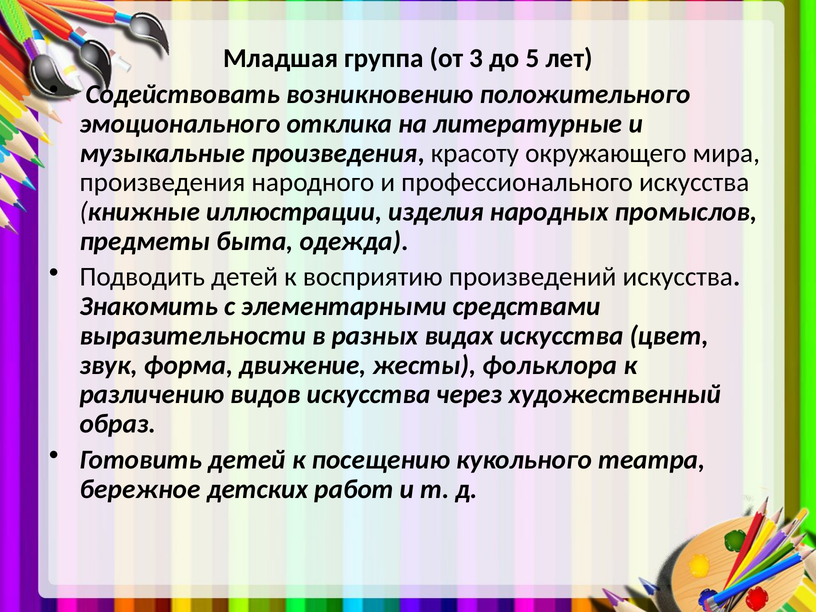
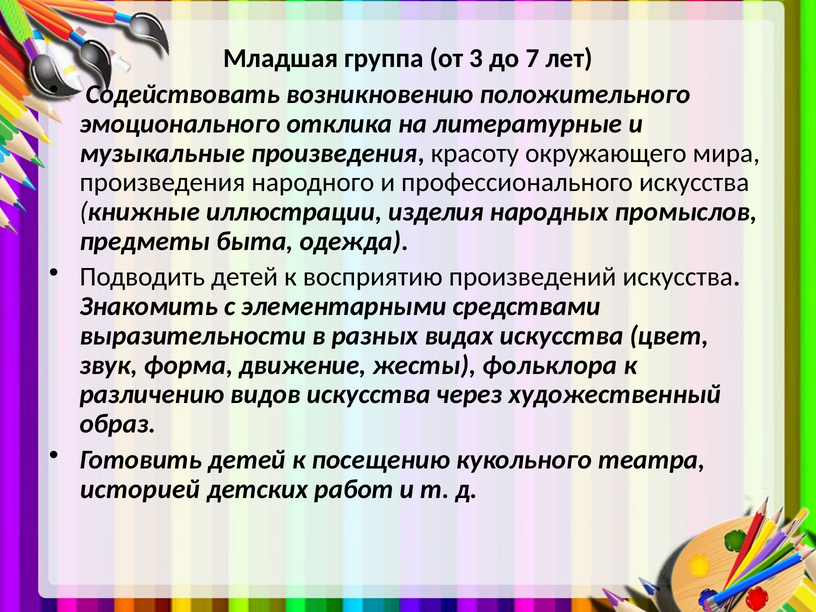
5: 5 -> 7
бережное: бережное -> историей
